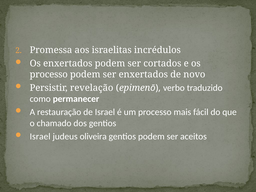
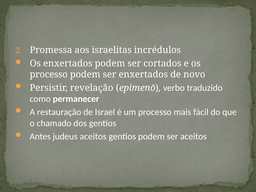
Israel at (40, 137): Israel -> Antes
judeus oliveira: oliveira -> aceitos
